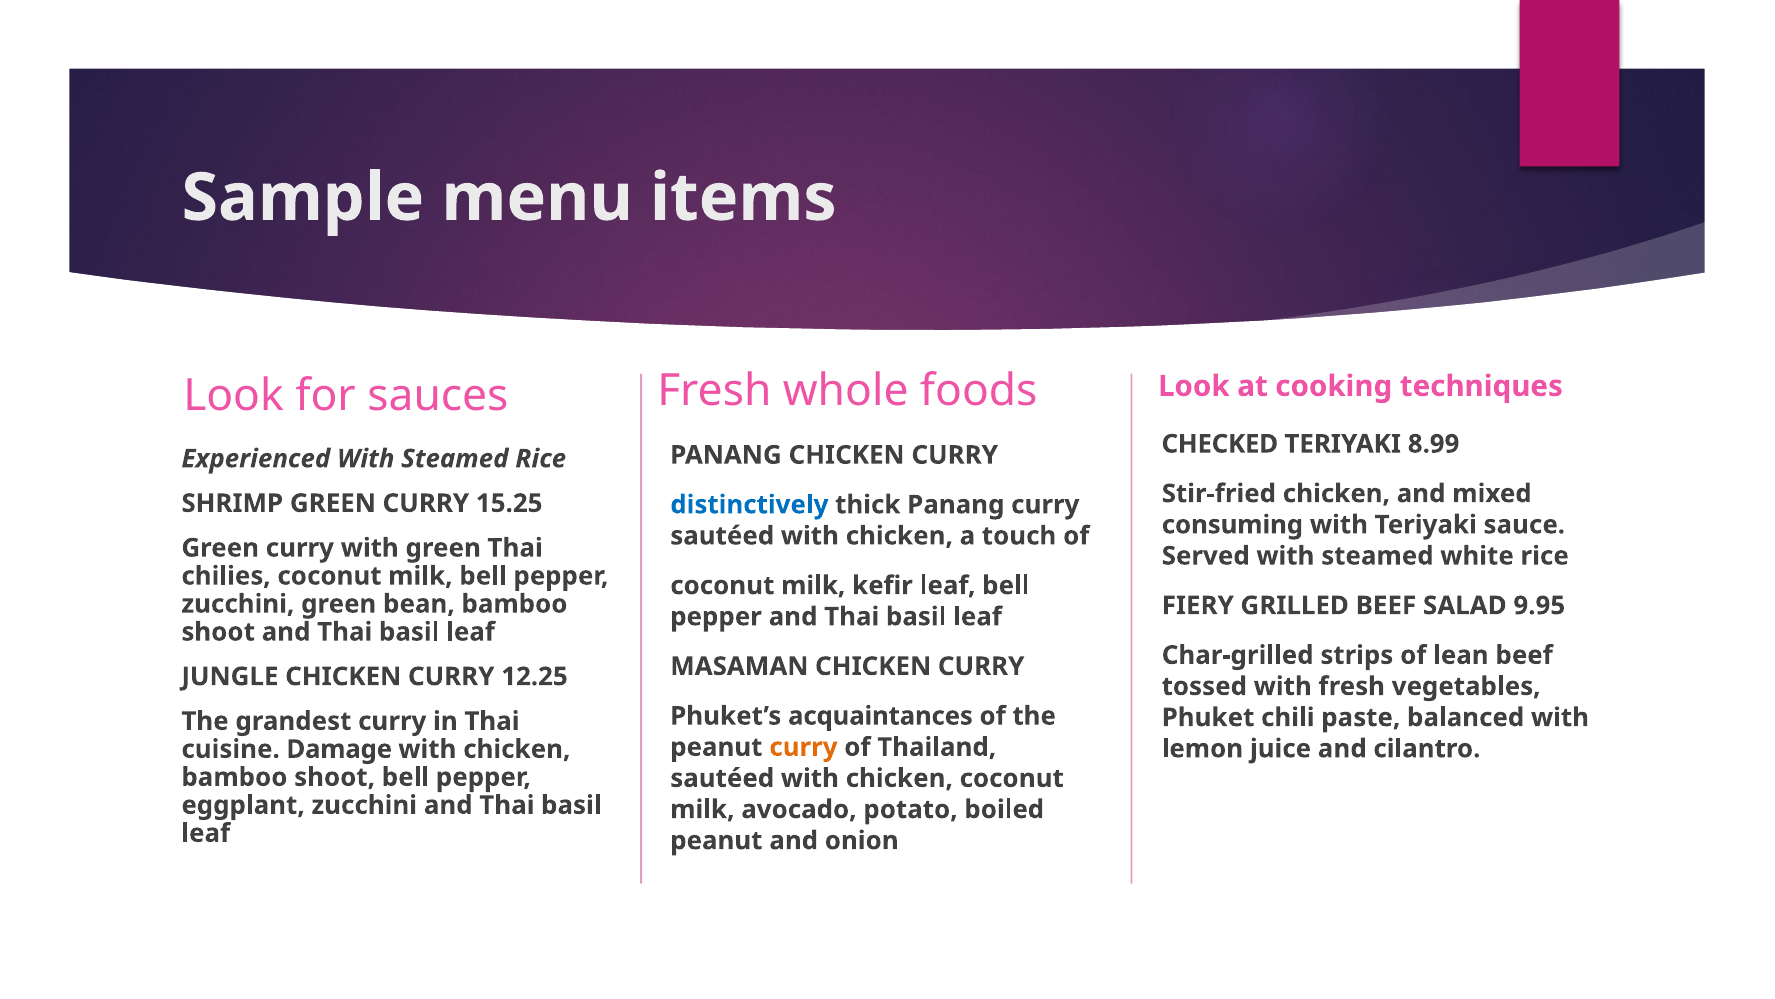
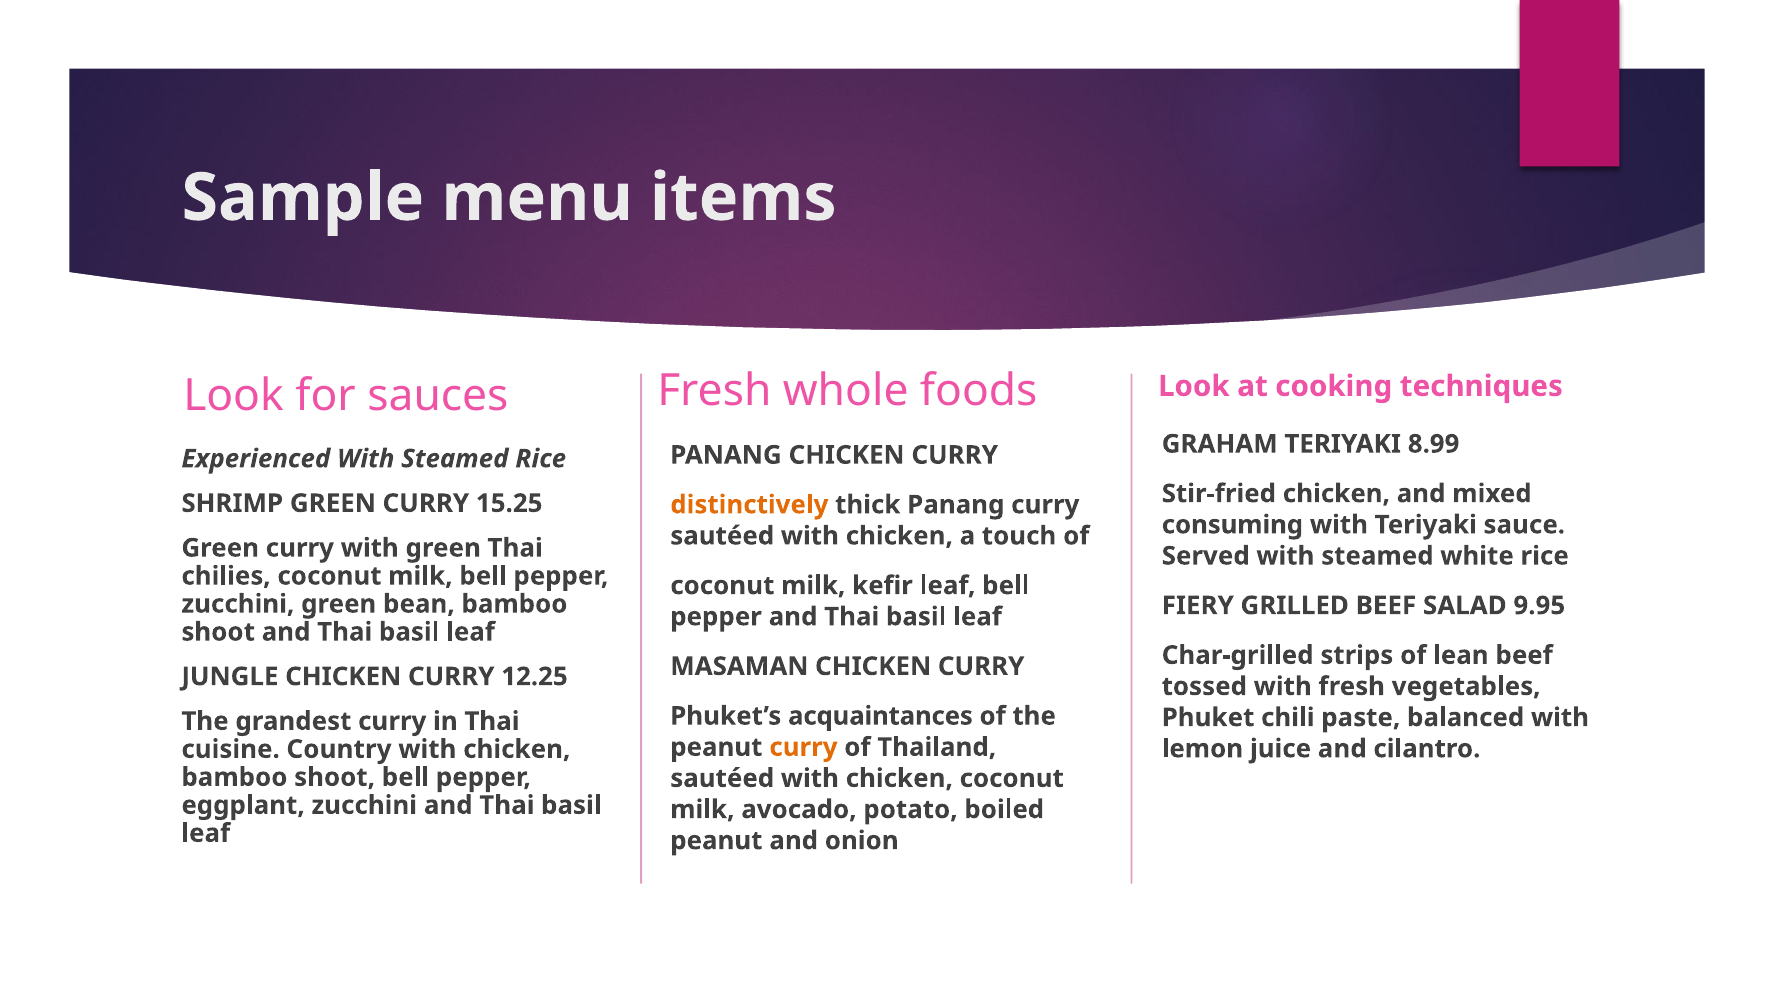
CHECKED: CHECKED -> GRAHAM
distinctively colour: blue -> orange
Damage: Damage -> Country
